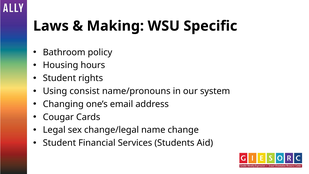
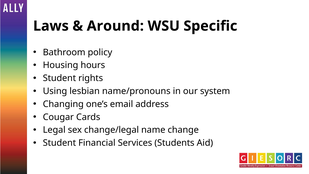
Making: Making -> Around
consist: consist -> lesbian
